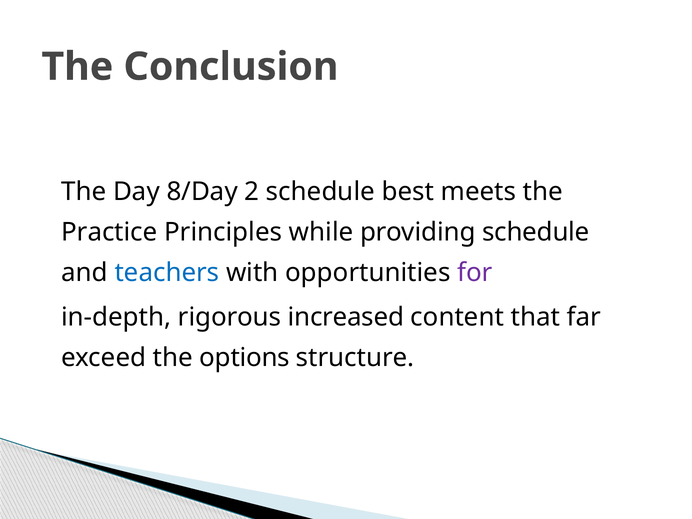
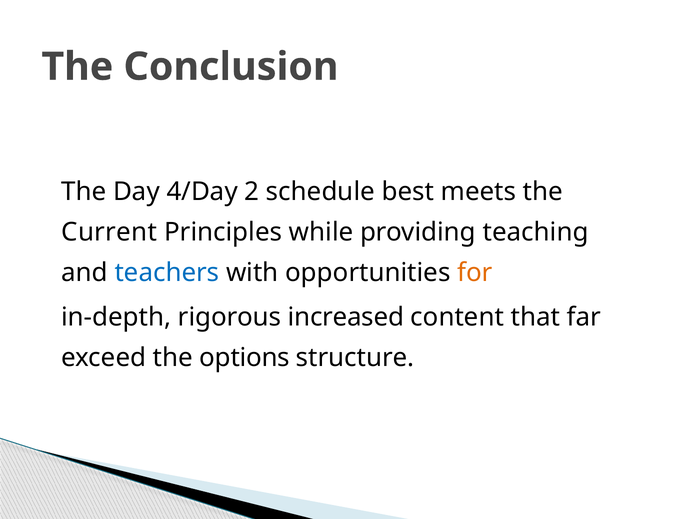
8/Day: 8/Day -> 4/Day
Practice: Practice -> Current
providing schedule: schedule -> teaching
for colour: purple -> orange
